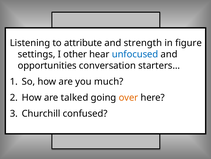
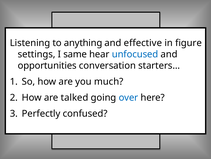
attribute: attribute -> anything
strength: strength -> effective
other: other -> same
over colour: orange -> blue
Churchill: Churchill -> Perfectly
